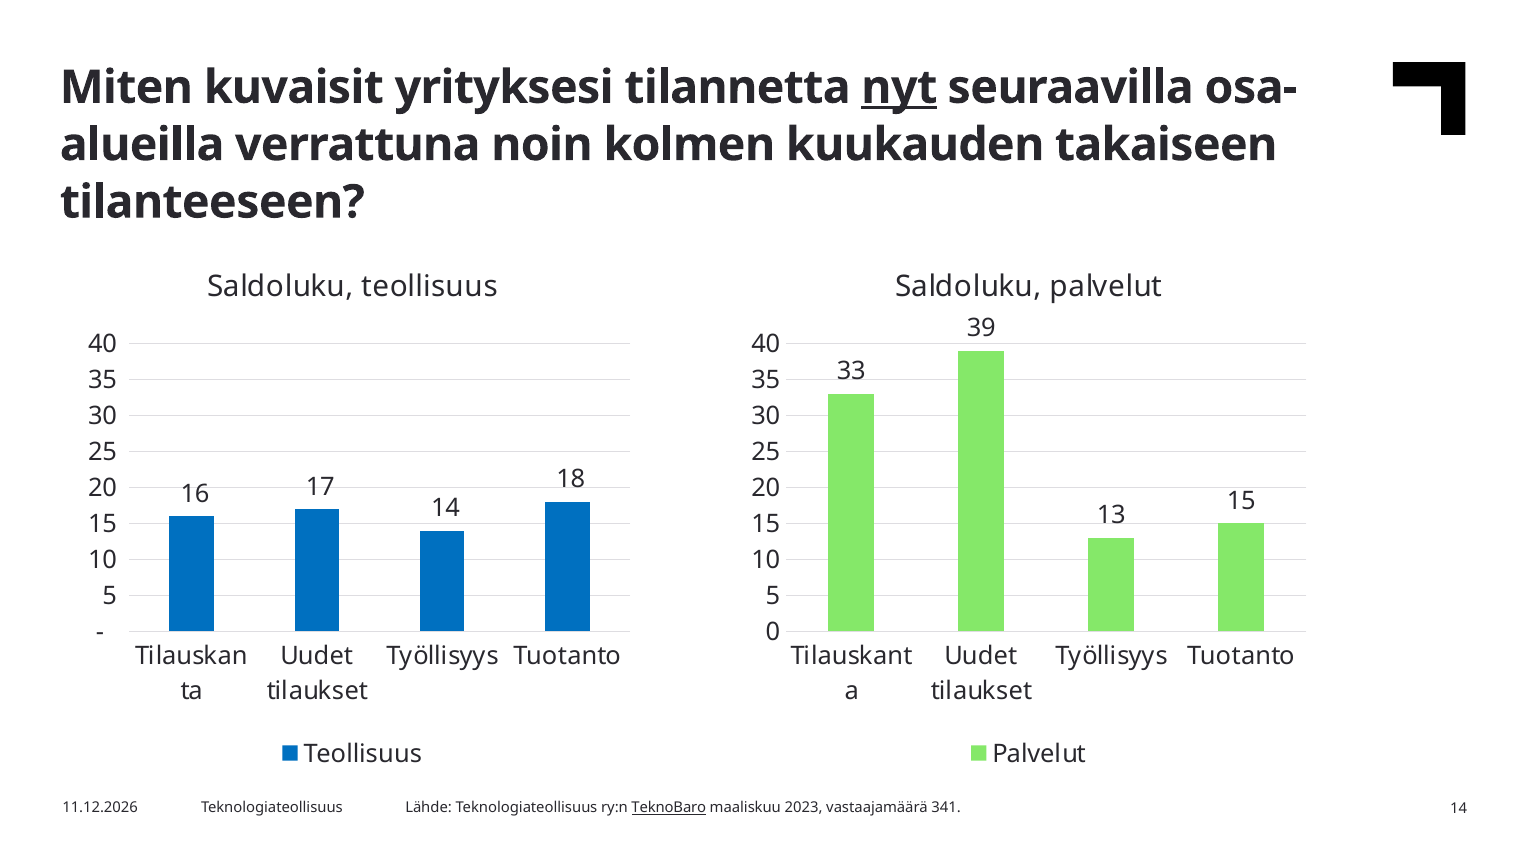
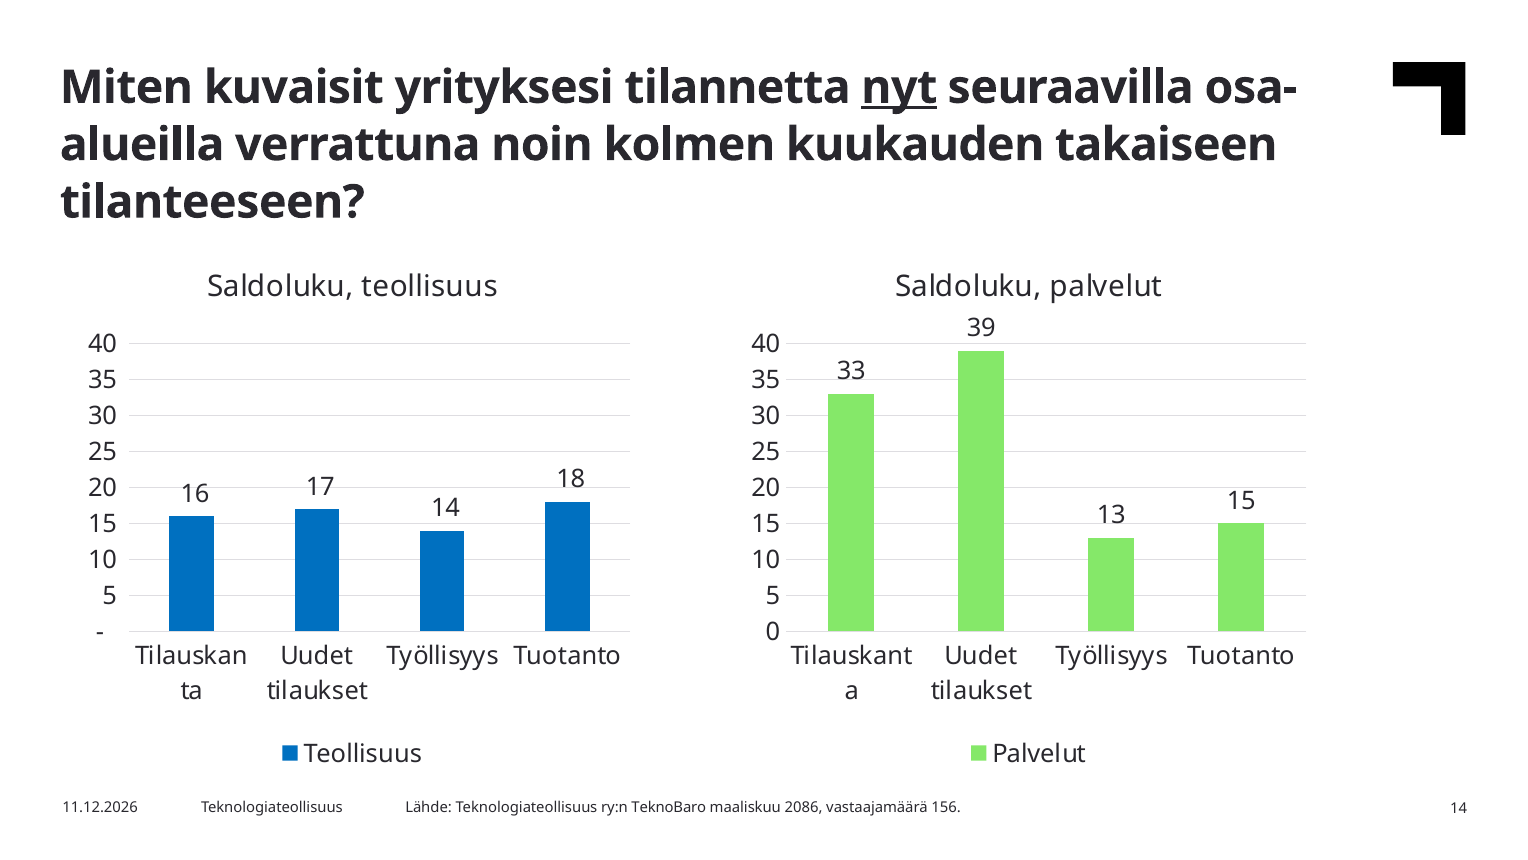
TeknoBaro underline: present -> none
2023: 2023 -> 2086
341: 341 -> 156
